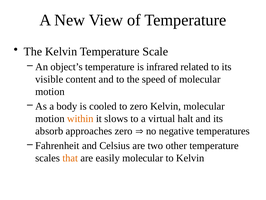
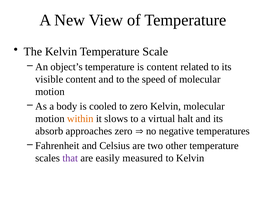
is infrared: infrared -> content
that colour: orange -> purple
easily molecular: molecular -> measured
